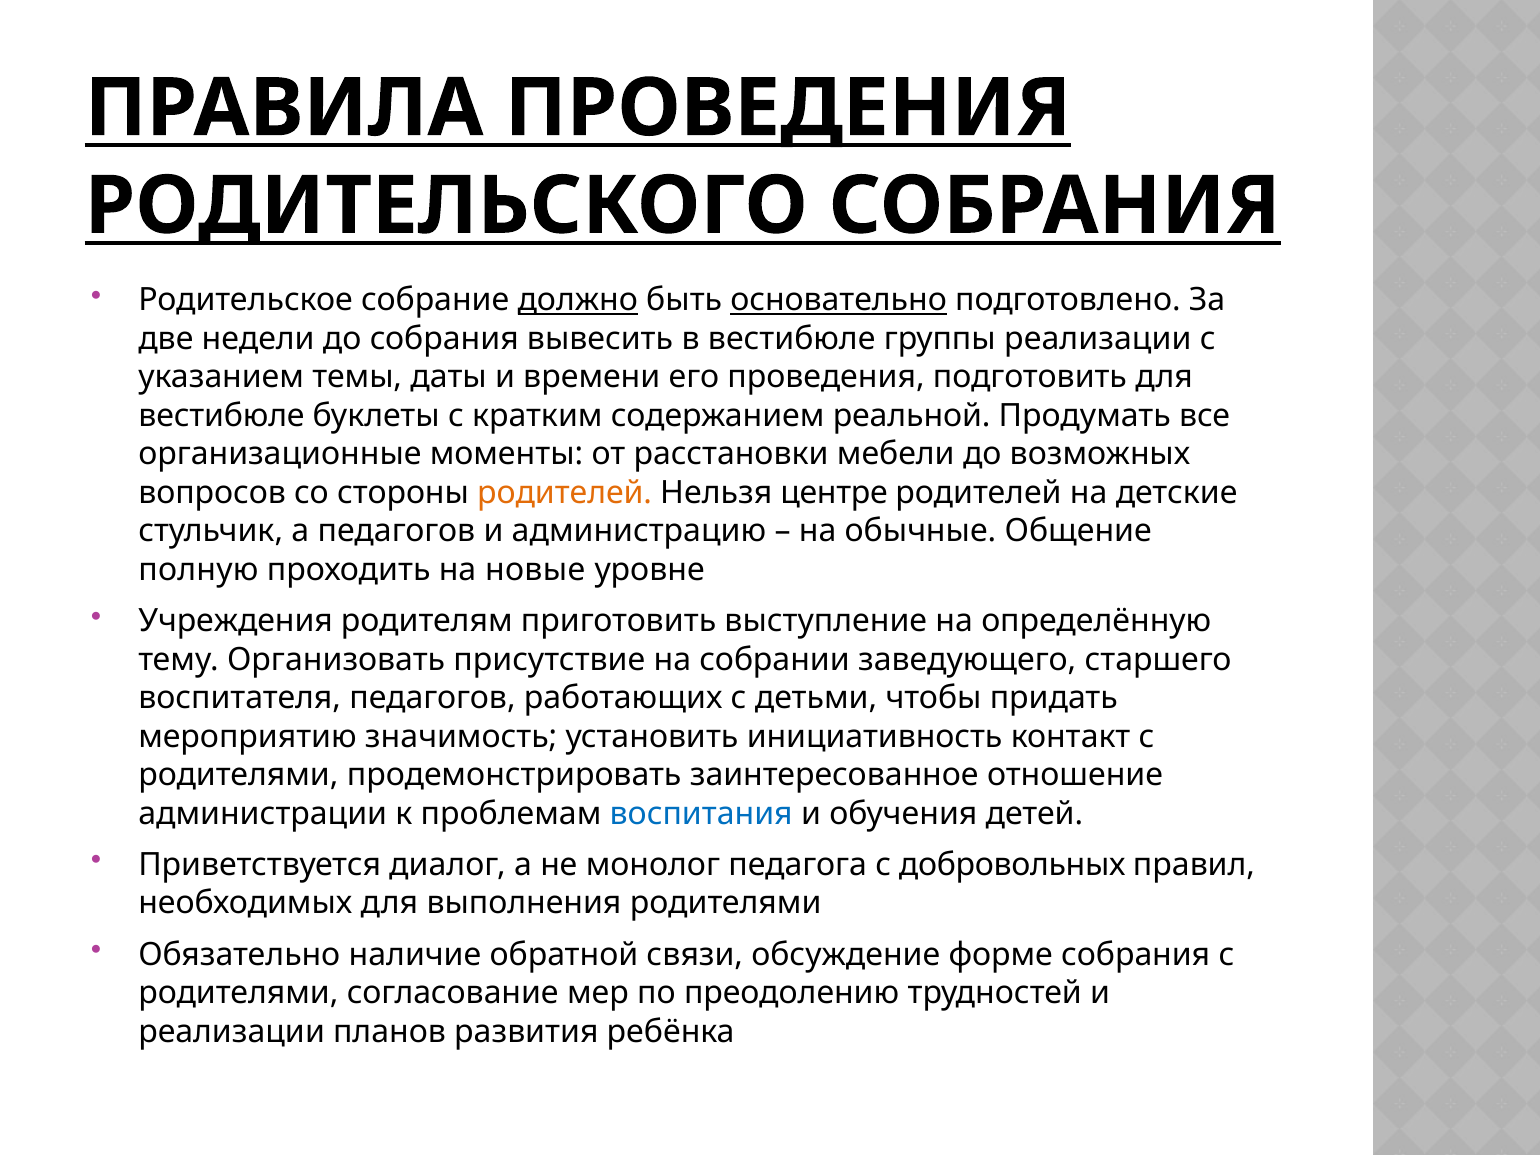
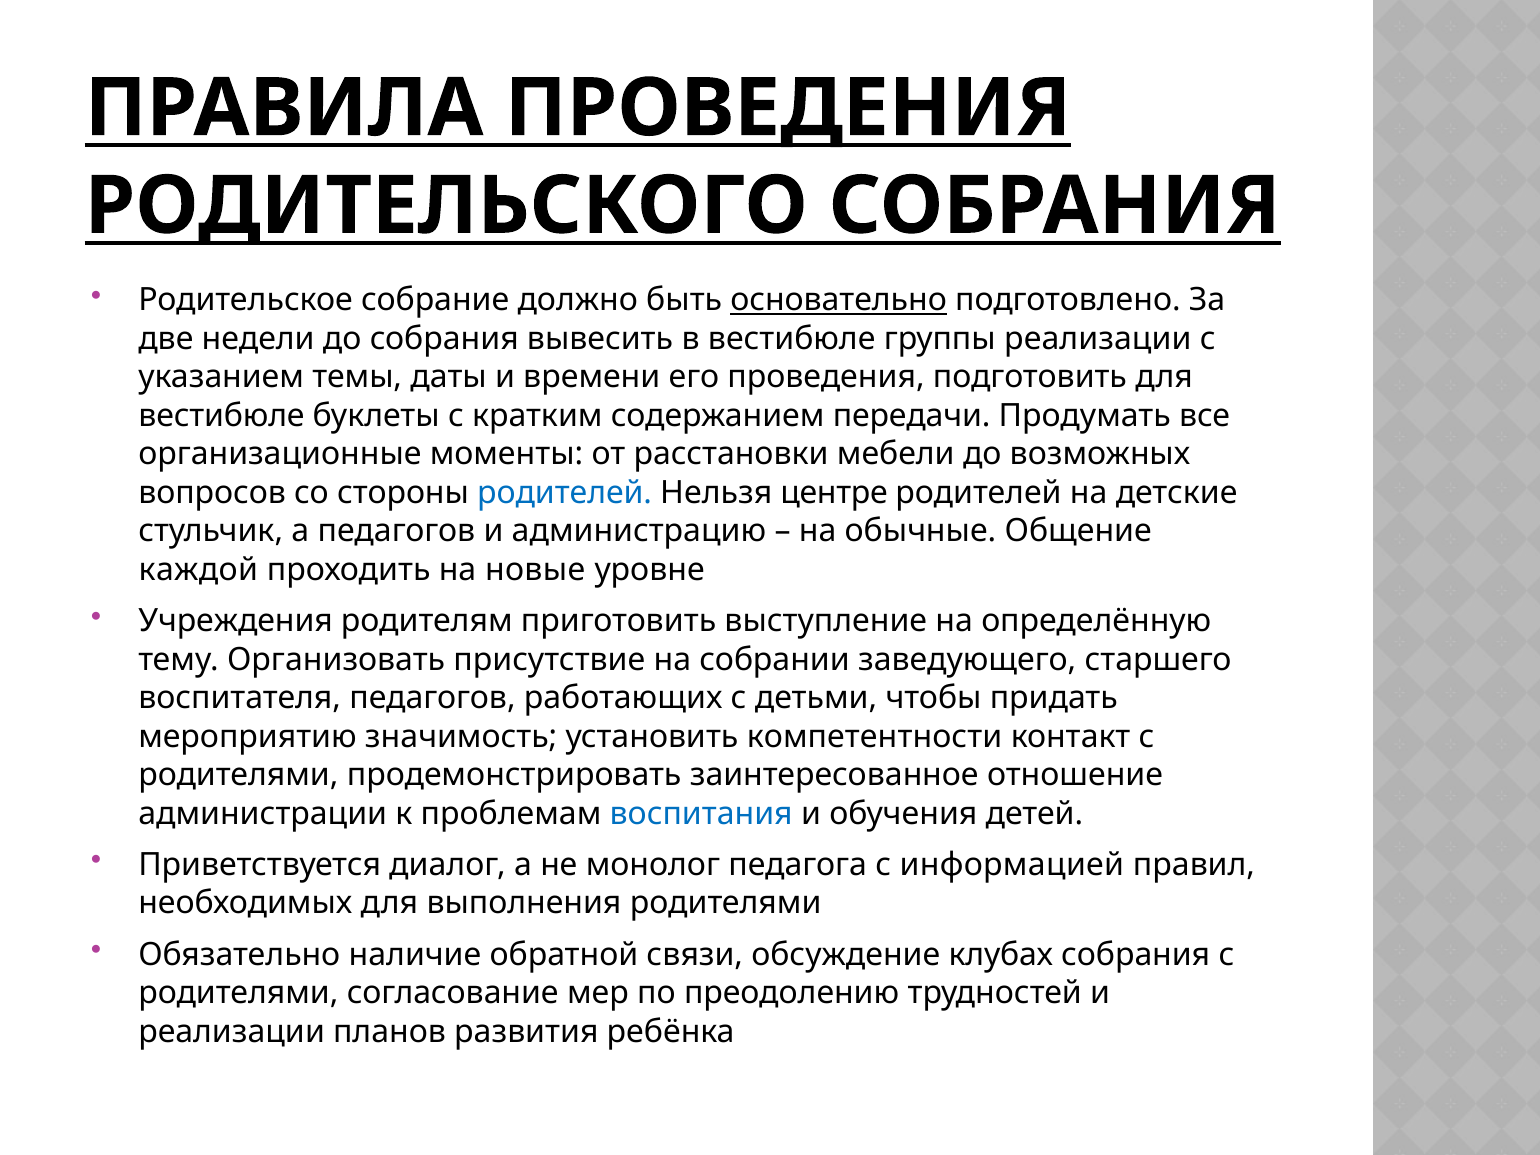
должно underline: present -> none
реальной: реальной -> передачи
родителей at (565, 493) colour: orange -> blue
полную: полную -> каждой
инициативность: инициативность -> компетентности
добровольных: добровольных -> информацией
форме: форме -> клубах
